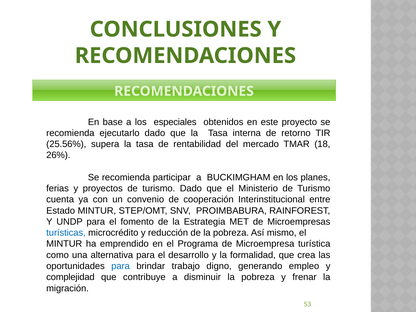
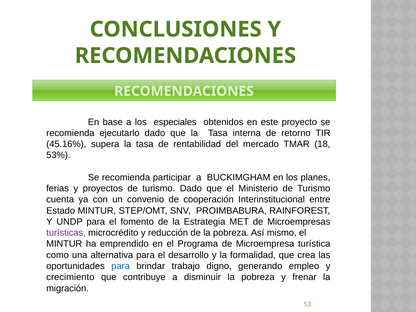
25.56%: 25.56% -> 45.16%
26%: 26% -> 53%
turísticas colour: blue -> purple
complejidad: complejidad -> crecimiento
